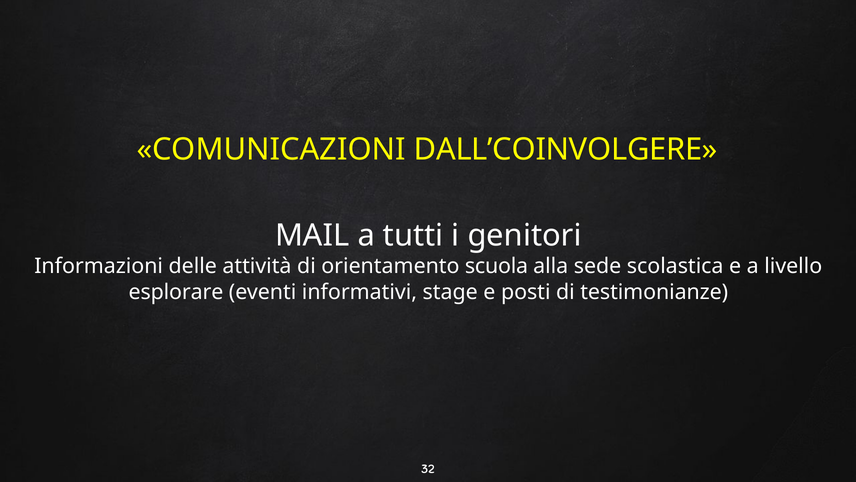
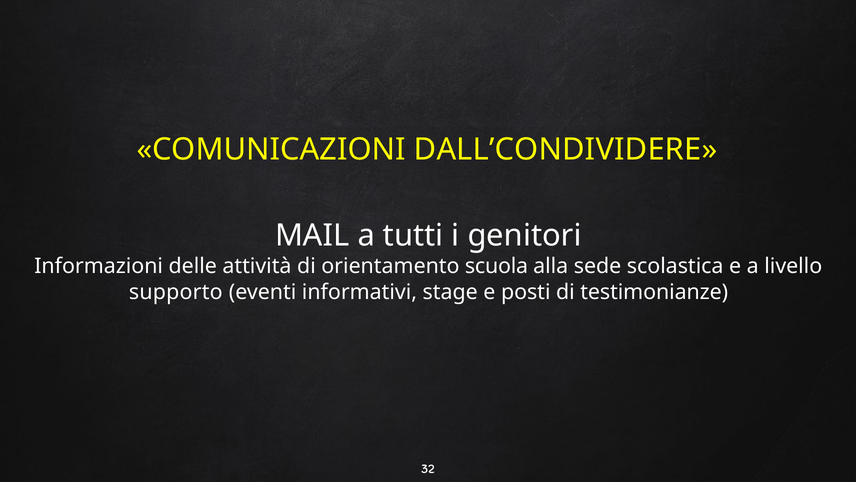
DALL’COINVOLGERE: DALL’COINVOLGERE -> DALL’CONDIVIDERE
esplorare: esplorare -> supporto
